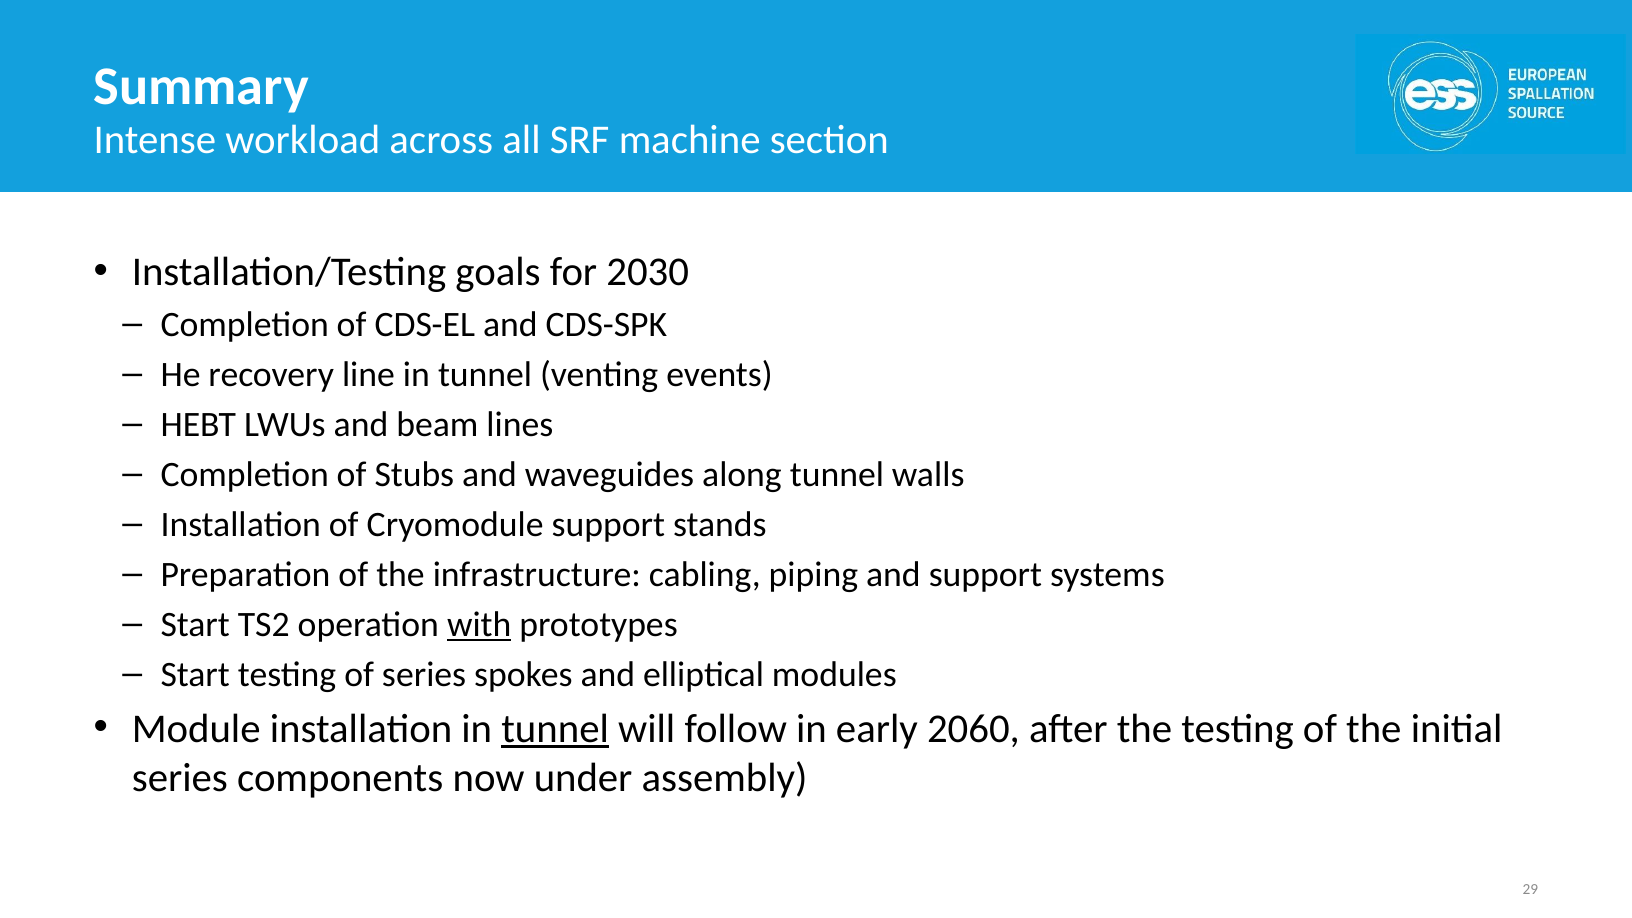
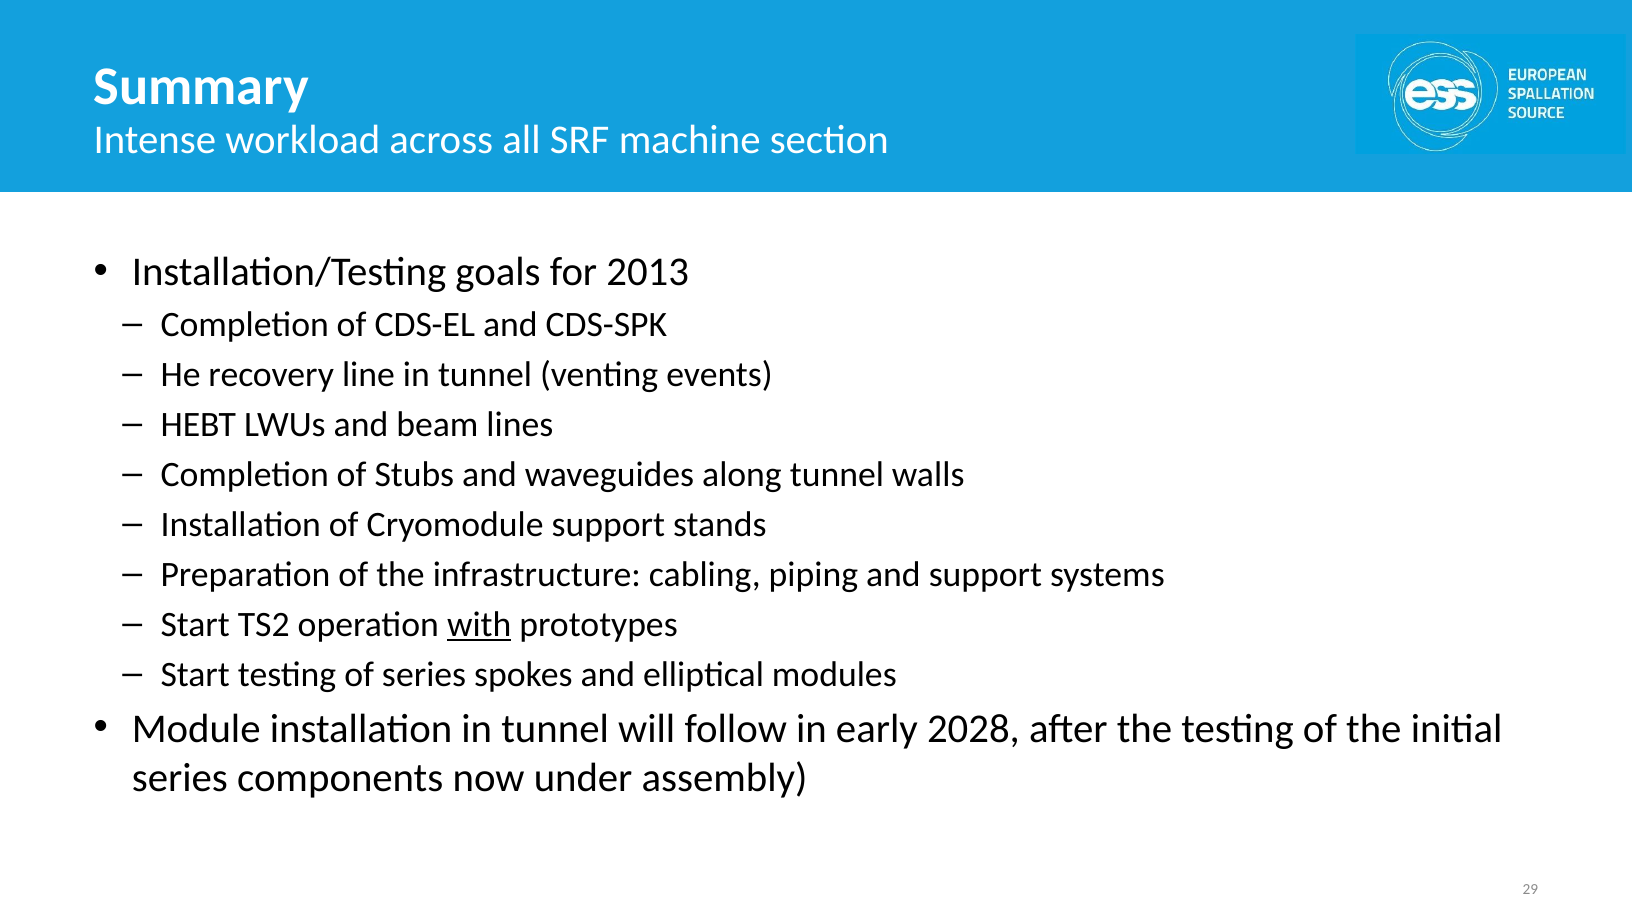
2030: 2030 -> 2013
tunnel at (555, 729) underline: present -> none
2060: 2060 -> 2028
